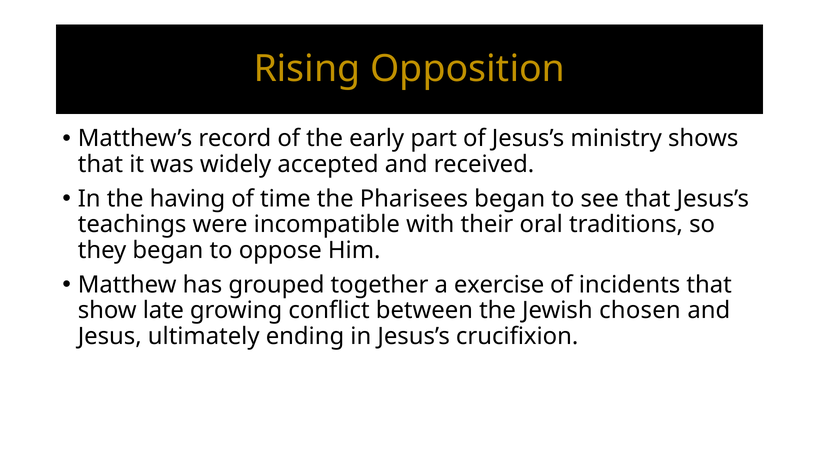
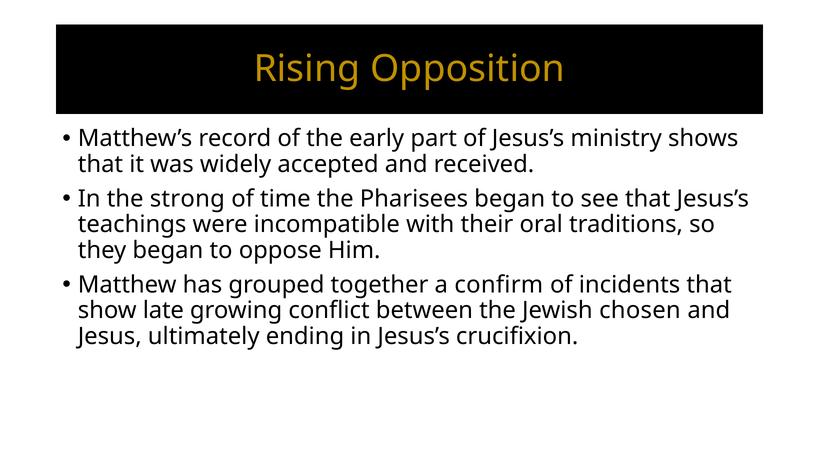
having: having -> strong
exercise: exercise -> confirm
